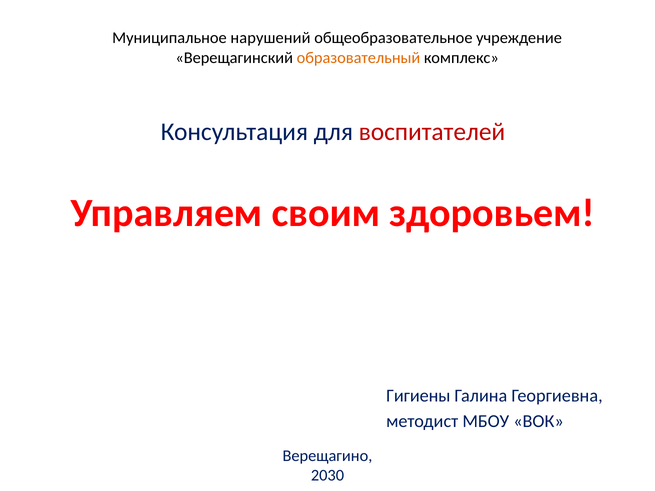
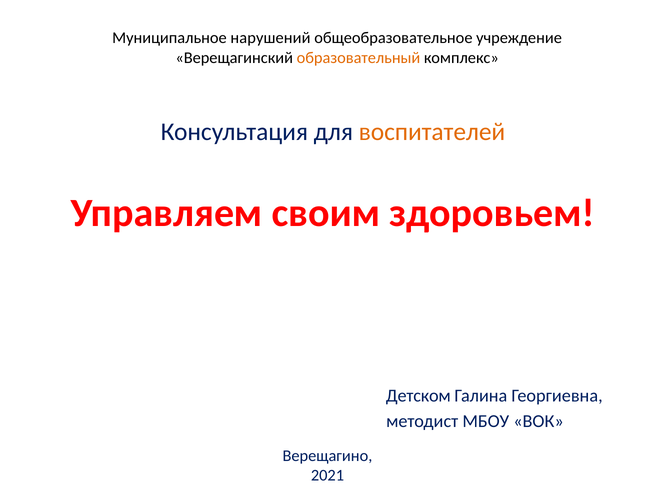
воспитателей colour: red -> orange
Гигиены: Гигиены -> Детском
2030: 2030 -> 2021
